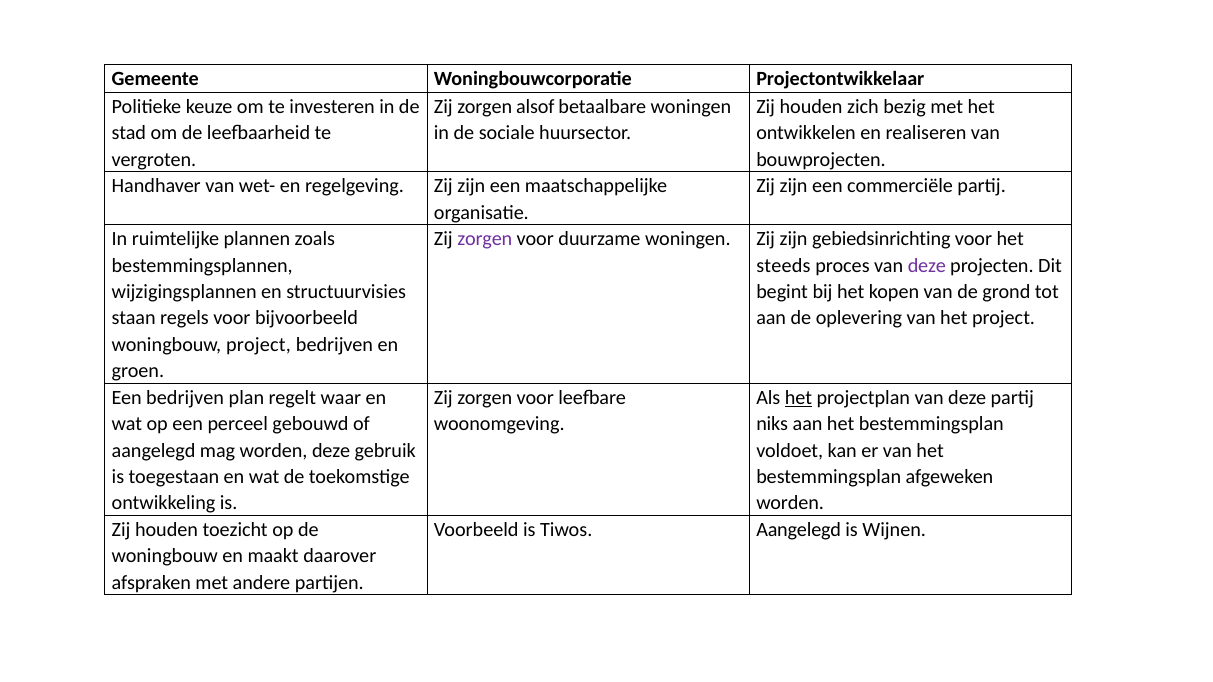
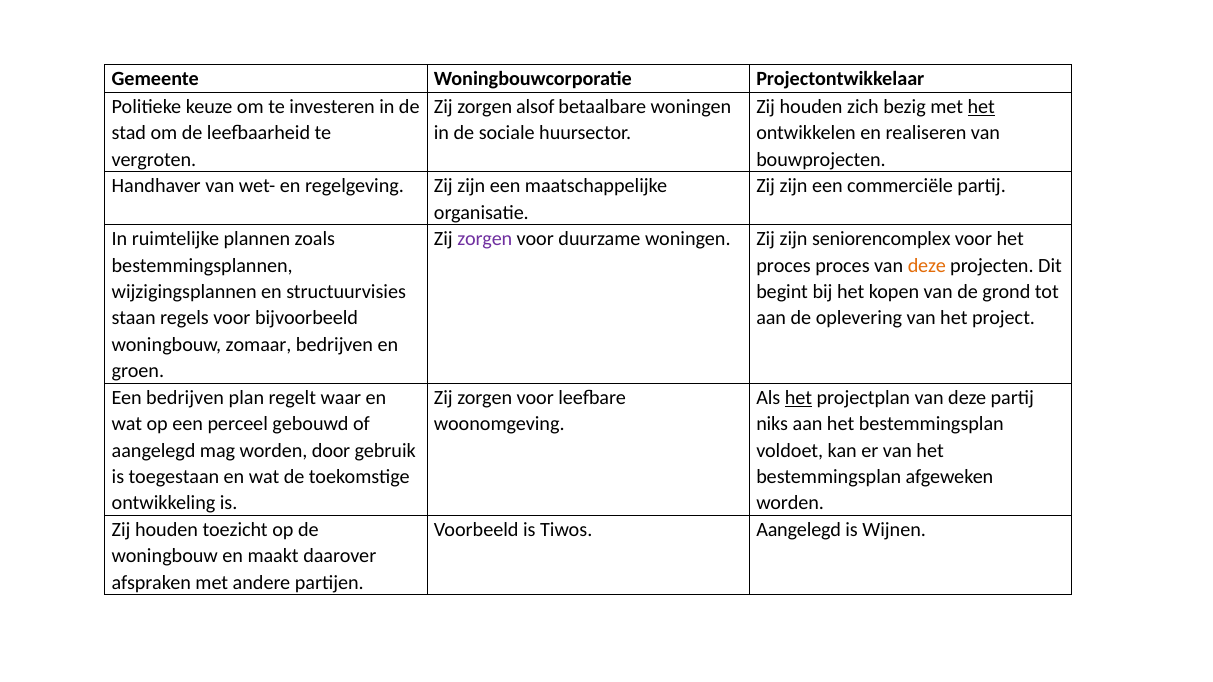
het at (981, 107) underline: none -> present
gebiedsinrichting: gebiedsinrichting -> seniorencomplex
steeds at (783, 266): steeds -> proces
deze at (927, 266) colour: purple -> orange
woningbouw project: project -> zomaar
worden deze: deze -> door
